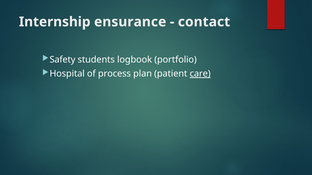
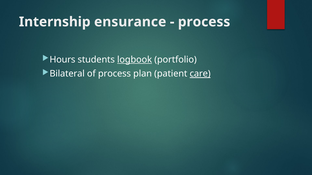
contact at (204, 22): contact -> process
Safety: Safety -> Hours
logbook underline: none -> present
Hospital: Hospital -> Bilateral
